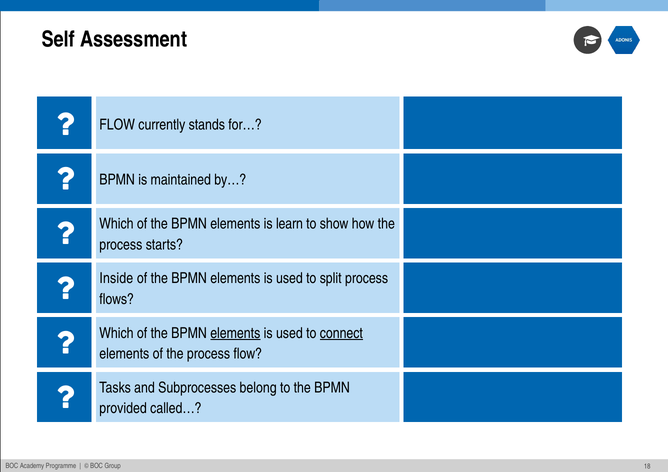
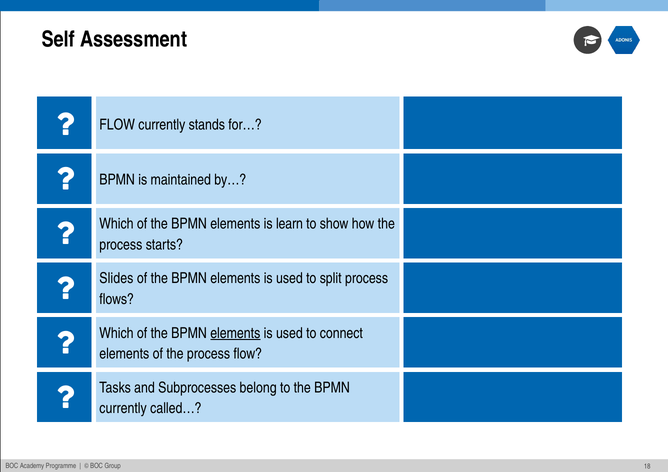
Inside: Inside -> Slides
connect underline: present -> none
provided at (123, 409): provided -> currently
